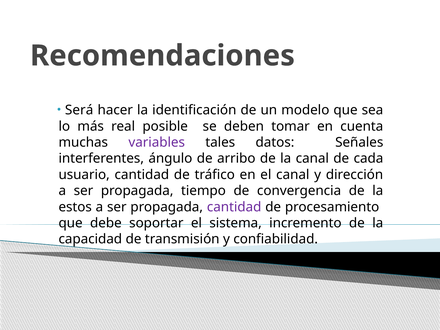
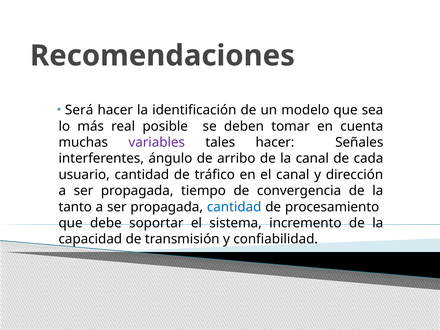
tales datos: datos -> hacer
estos: estos -> tanto
cantidad at (234, 207) colour: purple -> blue
